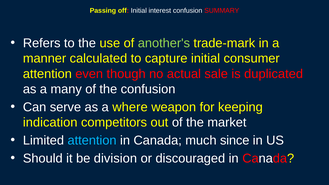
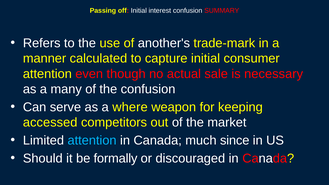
another's colour: light green -> white
duplicated: duplicated -> necessary
indication: indication -> accessed
division: division -> formally
